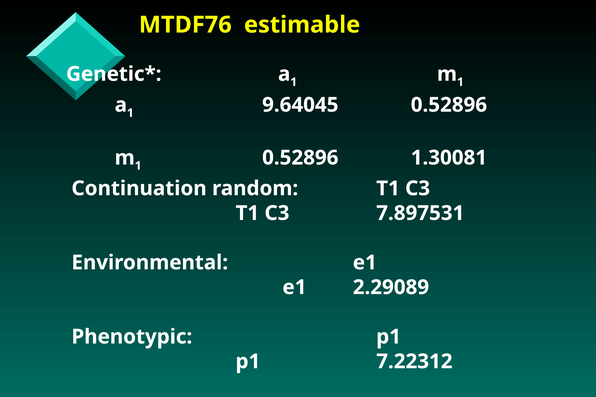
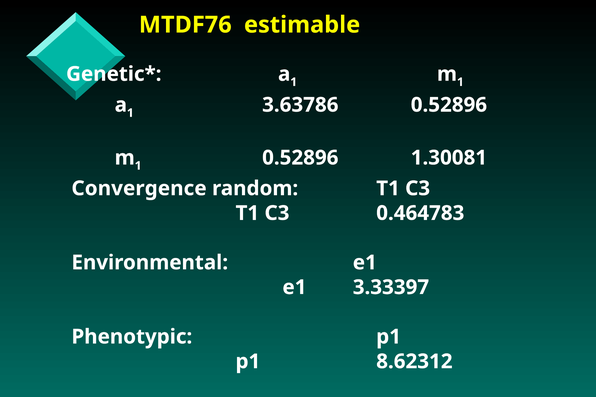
9.64045: 9.64045 -> 3.63786
Continuation: Continuation -> Convergence
7.897531: 7.897531 -> 0.464783
2.29089: 2.29089 -> 3.33397
7.22312: 7.22312 -> 8.62312
